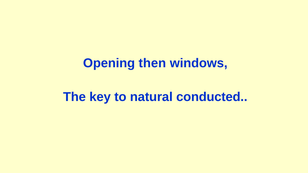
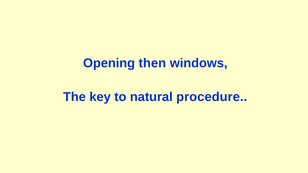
conducted: conducted -> procedure
